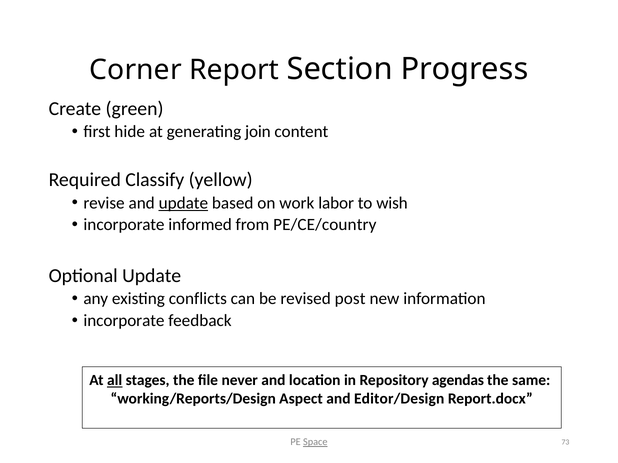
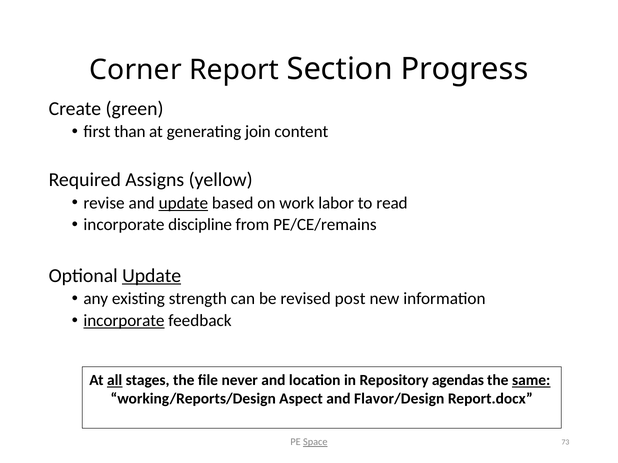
hide: hide -> than
Classify: Classify -> Assigns
wish: wish -> read
informed: informed -> discipline
PE/CE/country: PE/CE/country -> PE/CE/remains
Update at (152, 276) underline: none -> present
conflicts: conflicts -> strength
incorporate at (124, 321) underline: none -> present
same underline: none -> present
Editor/Design: Editor/Design -> Flavor/Design
